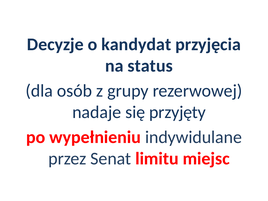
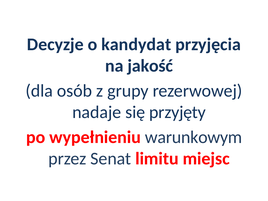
status: status -> jakość
indywidulane: indywidulane -> warunkowym
